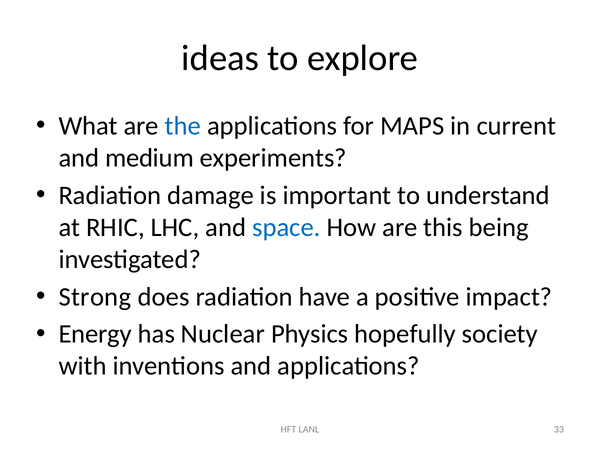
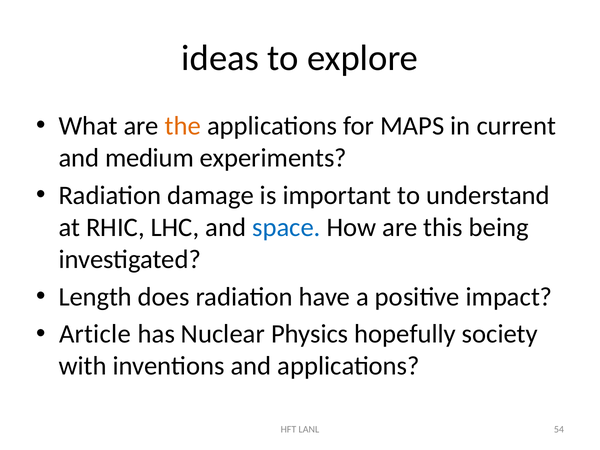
the colour: blue -> orange
Strong: Strong -> Length
Energy: Energy -> Article
33: 33 -> 54
